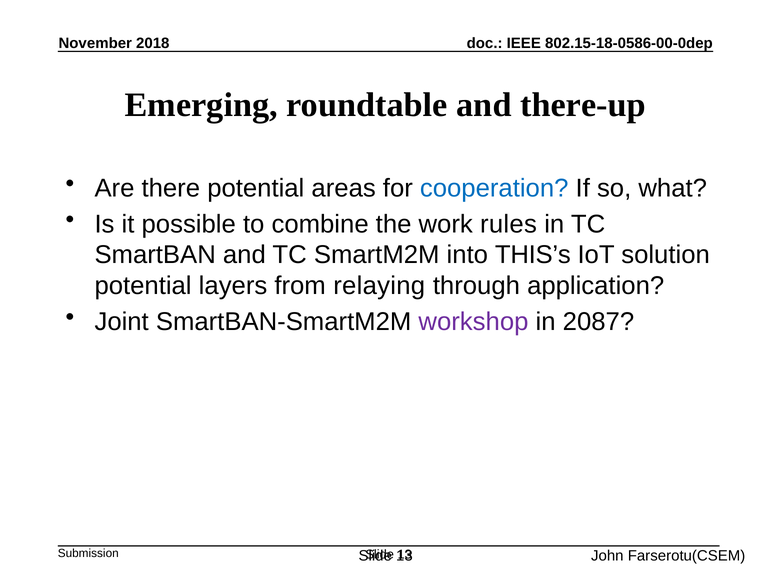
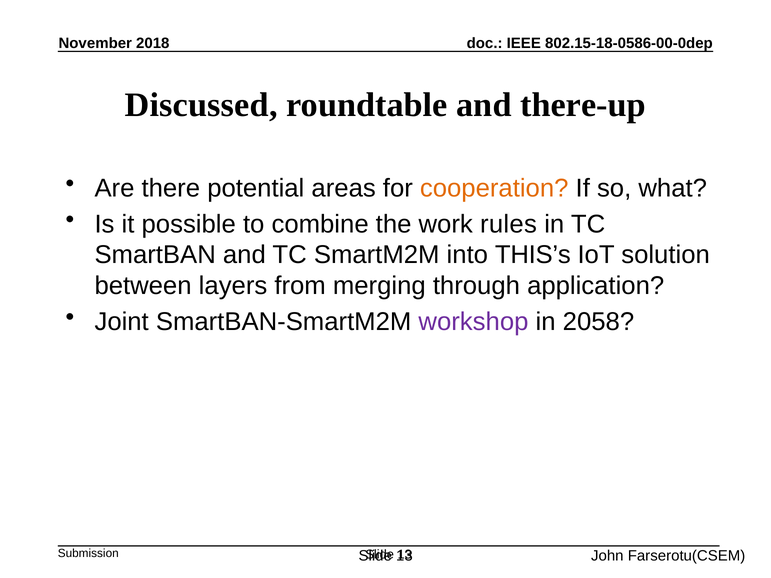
Emerging: Emerging -> Discussed
cooperation colour: blue -> orange
potential at (143, 286): potential -> between
relaying: relaying -> merging
2087: 2087 -> 2058
